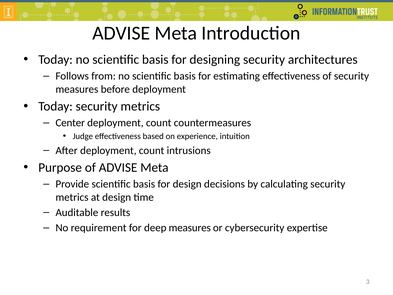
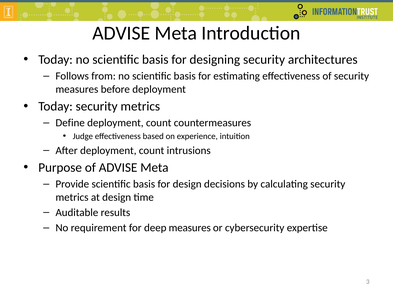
Center: Center -> Define
